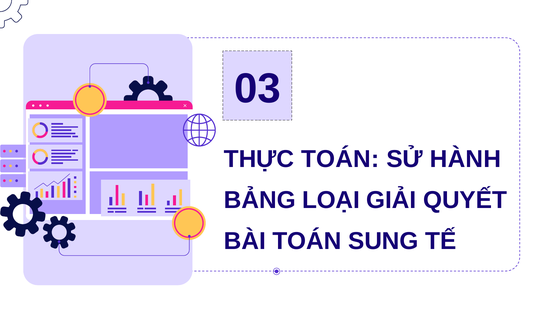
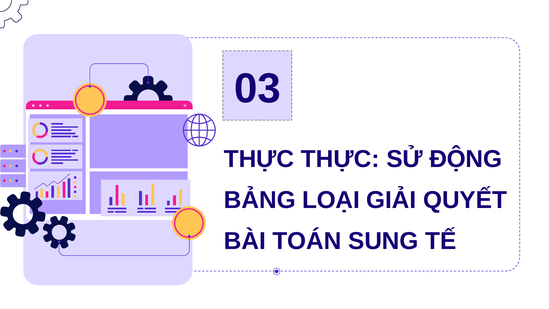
THỰC TOÁN: TOÁN -> THỰC
HÀNH: HÀNH -> ĐỘNG
